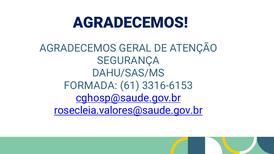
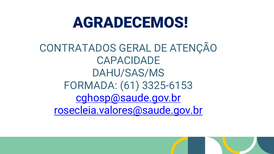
AGRADECEMOS at (78, 48): AGRADECEMOS -> CONTRATADOS
SEGURANÇA: SEGURANÇA -> CAPACIDADE
3316-6153: 3316-6153 -> 3325-6153
